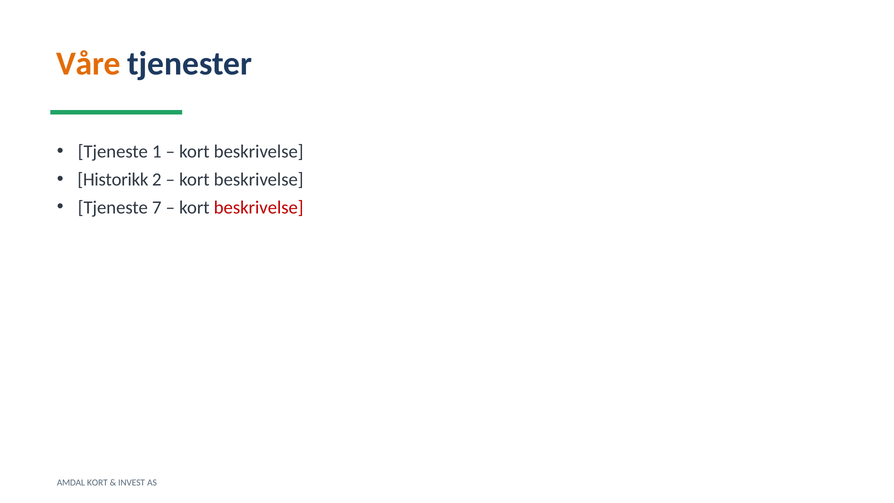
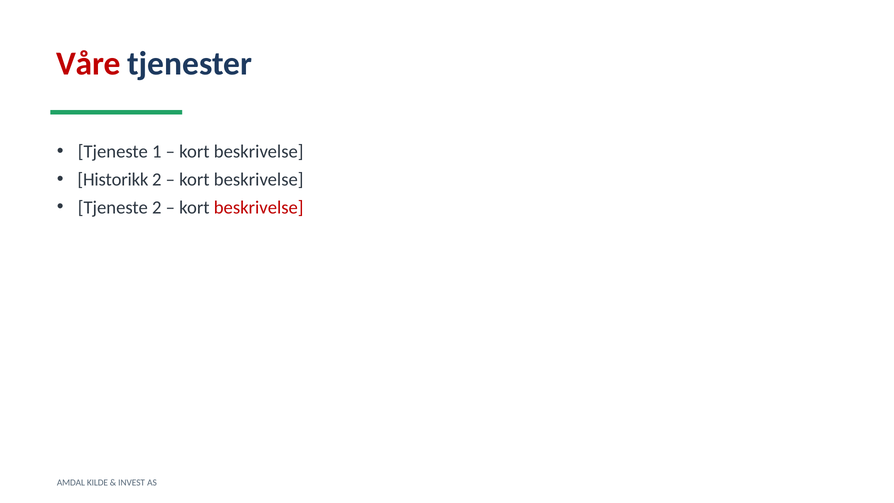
Våre colour: orange -> red
Tjeneste 7: 7 -> 2
AMDAL KORT: KORT -> KILDE
